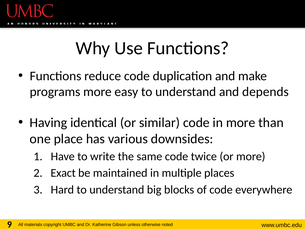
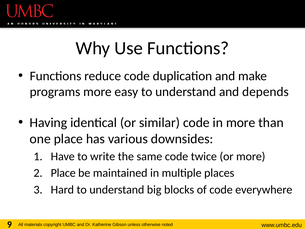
Exact at (63, 173): Exact -> Place
